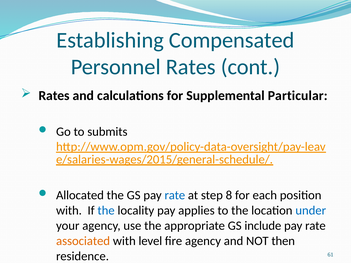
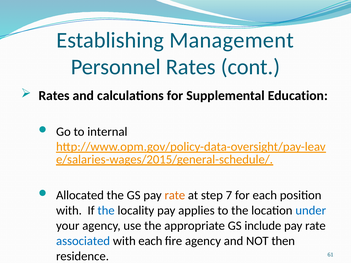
Compensated: Compensated -> Management
Particular: Particular -> Education
submits: submits -> internal
rate at (175, 195) colour: blue -> orange
8: 8 -> 7
associated colour: orange -> blue
with level: level -> each
